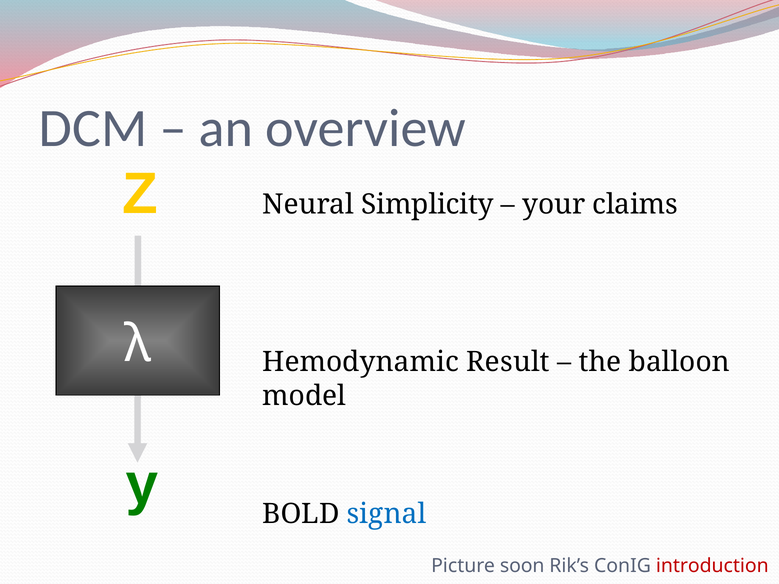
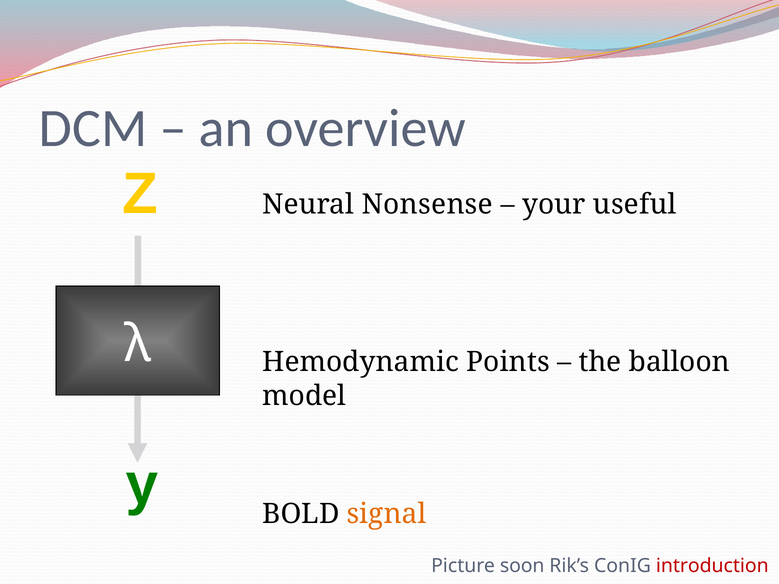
Simplicity: Simplicity -> Nonsense
claims: claims -> useful
Result: Result -> Points
signal colour: blue -> orange
